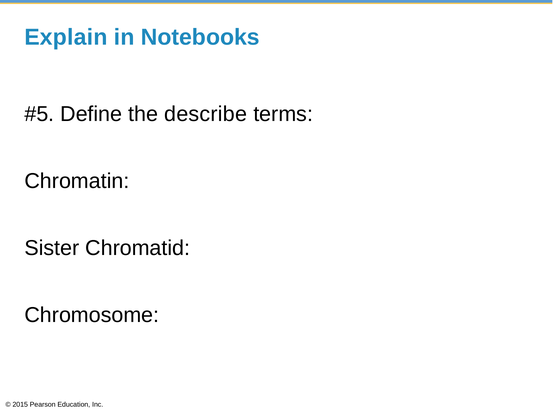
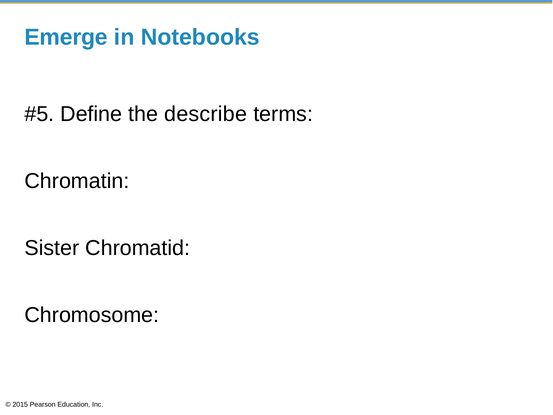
Explain: Explain -> Emerge
